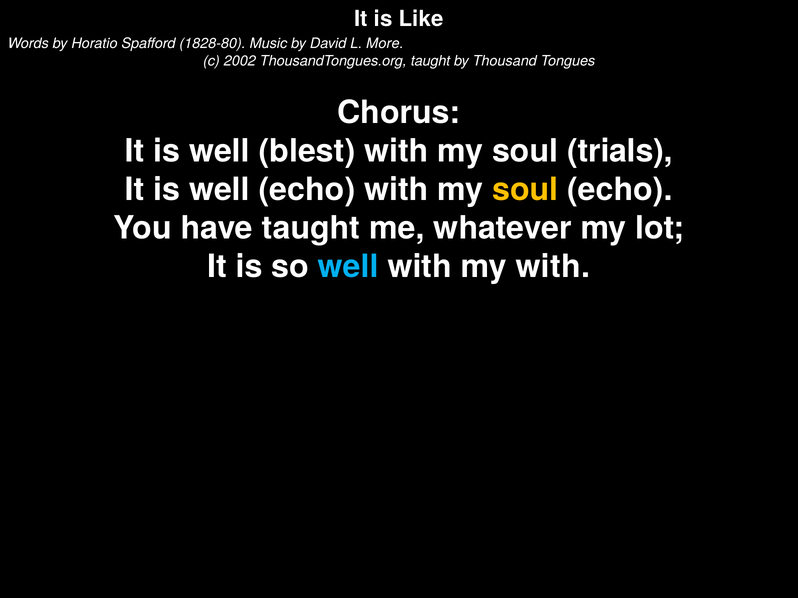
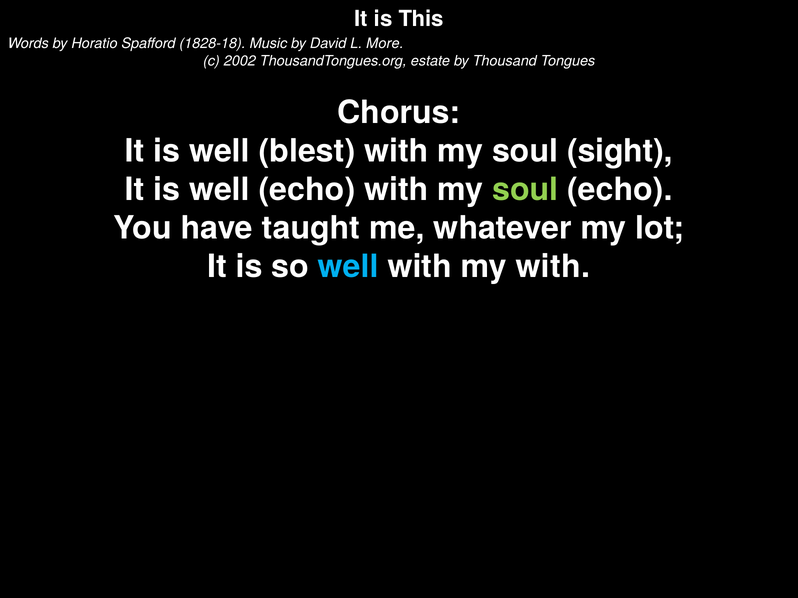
Like: Like -> This
1828-80: 1828-80 -> 1828-18
ThousandTongues.org taught: taught -> estate
trials: trials -> sight
soul at (525, 190) colour: yellow -> light green
